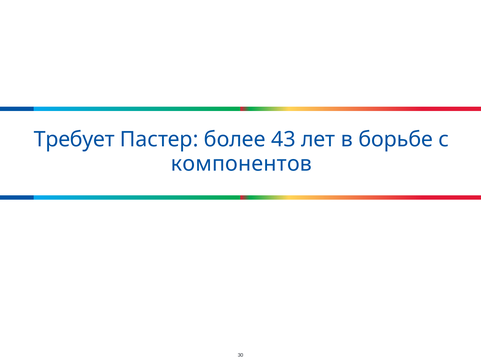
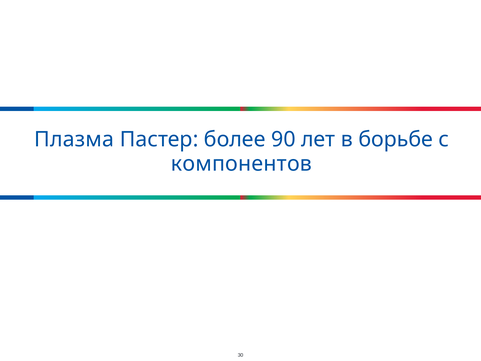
Требует: Требует -> Плазма
43: 43 -> 90
